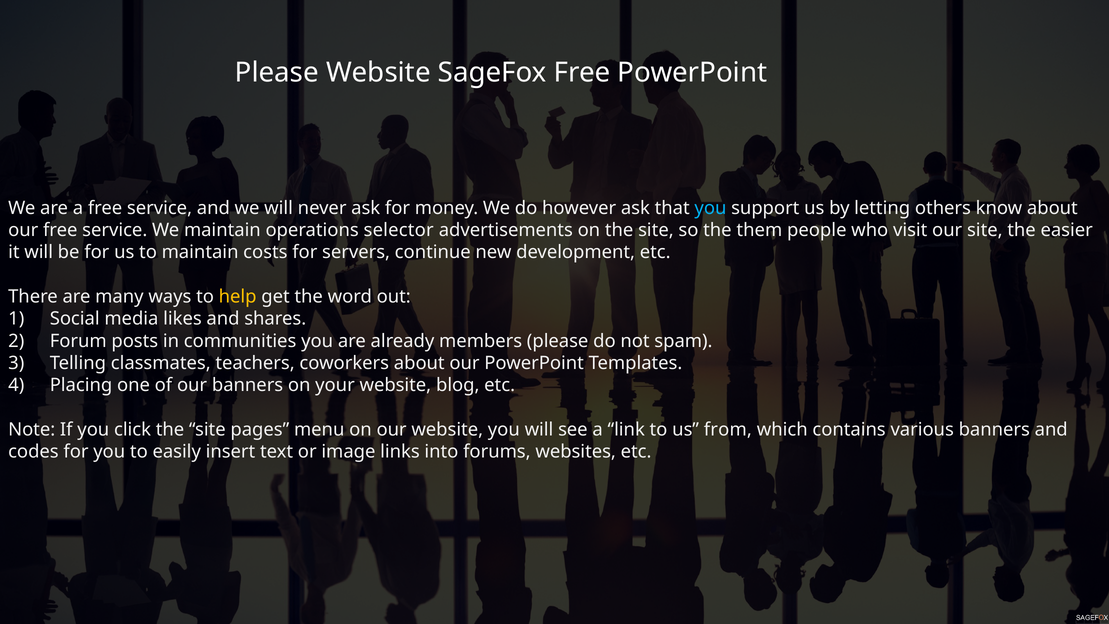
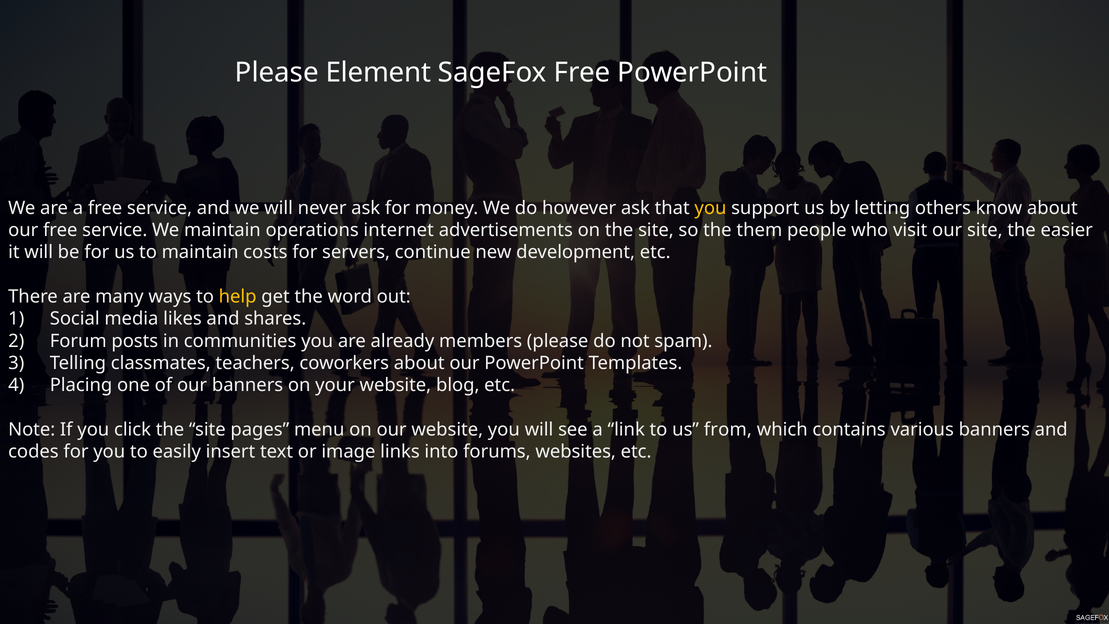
Please Website: Website -> Element
you at (710, 208) colour: light blue -> yellow
selector: selector -> internet
